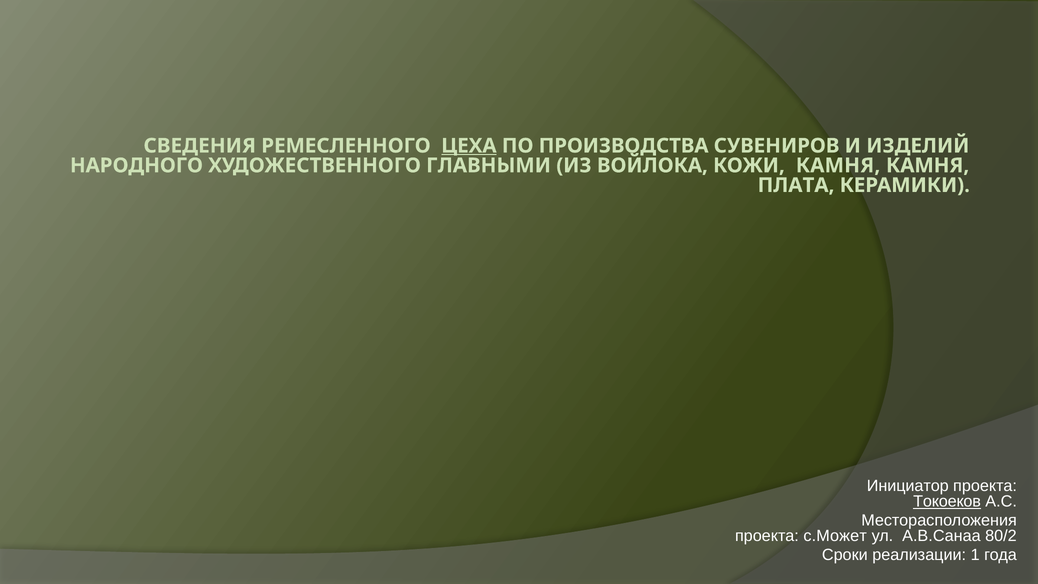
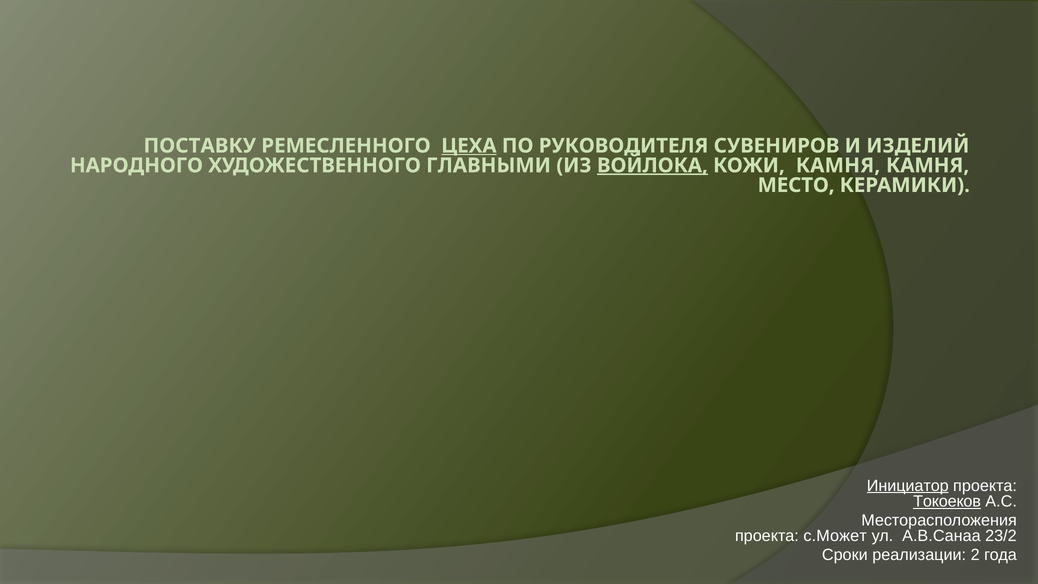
СВЕДЕНИЯ: СВЕДЕНИЯ -> ПОСТАВКУ
ПРОИЗВОДСТВА: ПРОИЗВОДСТВА -> РУКОВОДИТЕЛЯ
ВОЙЛОКА underline: none -> present
ПЛАТА: ПЛАТА -> МЕСТО
Инициатор underline: none -> present
80/2: 80/2 -> 23/2
1: 1 -> 2
